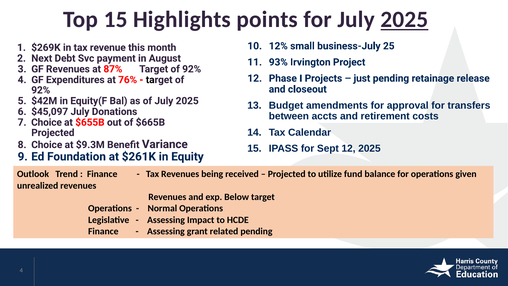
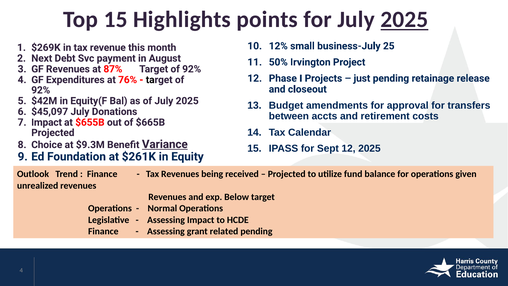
93%: 93% -> 50%
Choice at (47, 122): Choice -> Impact
Variance underline: none -> present
